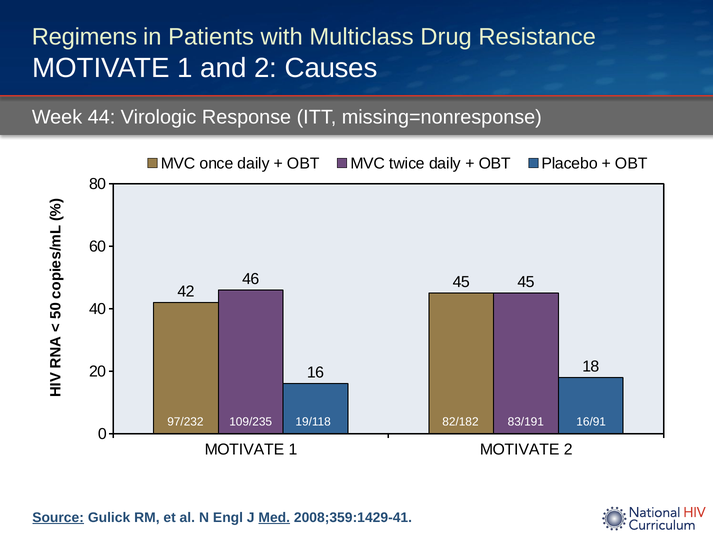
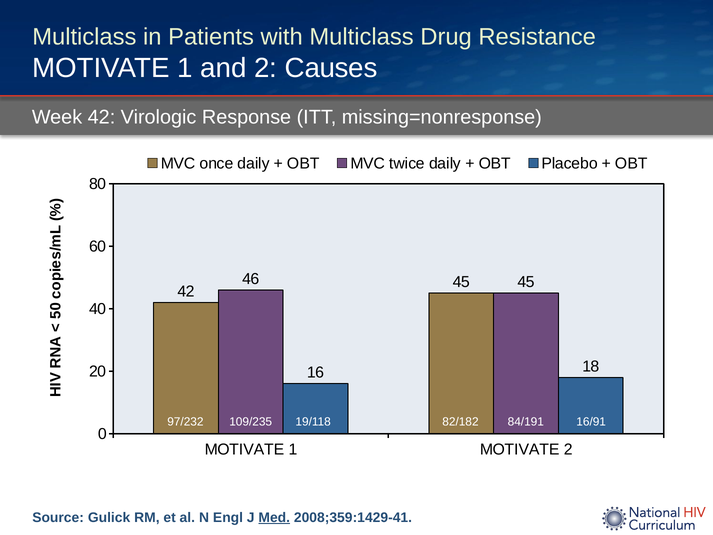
Regimens at (84, 37): Regimens -> Multiclass
Week 44: 44 -> 42
83/191: 83/191 -> 84/191
Source underline: present -> none
